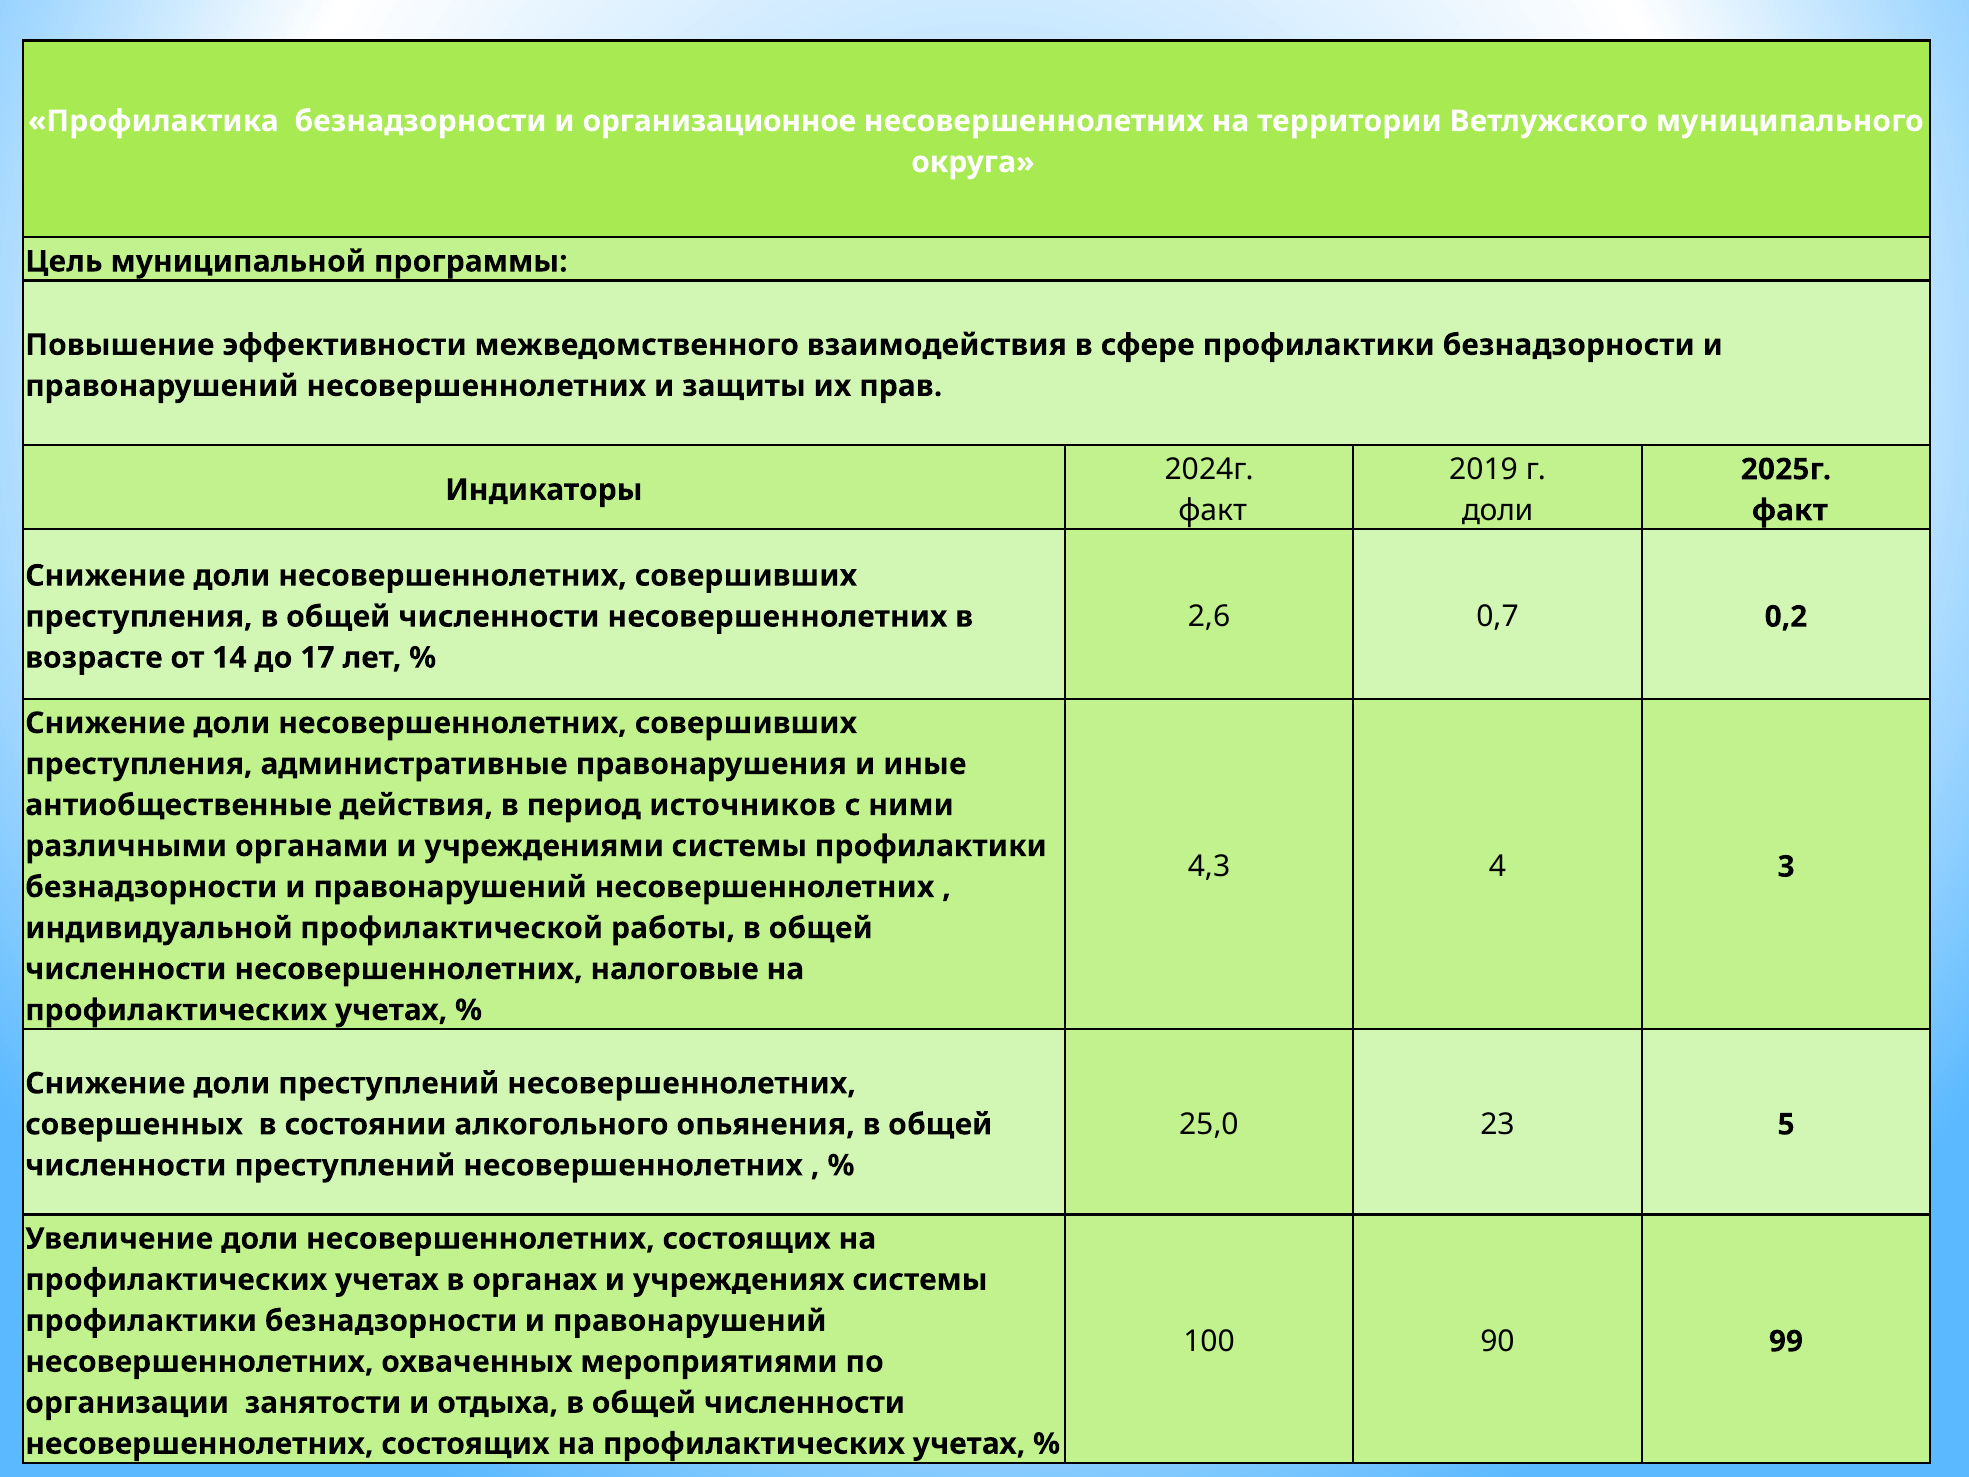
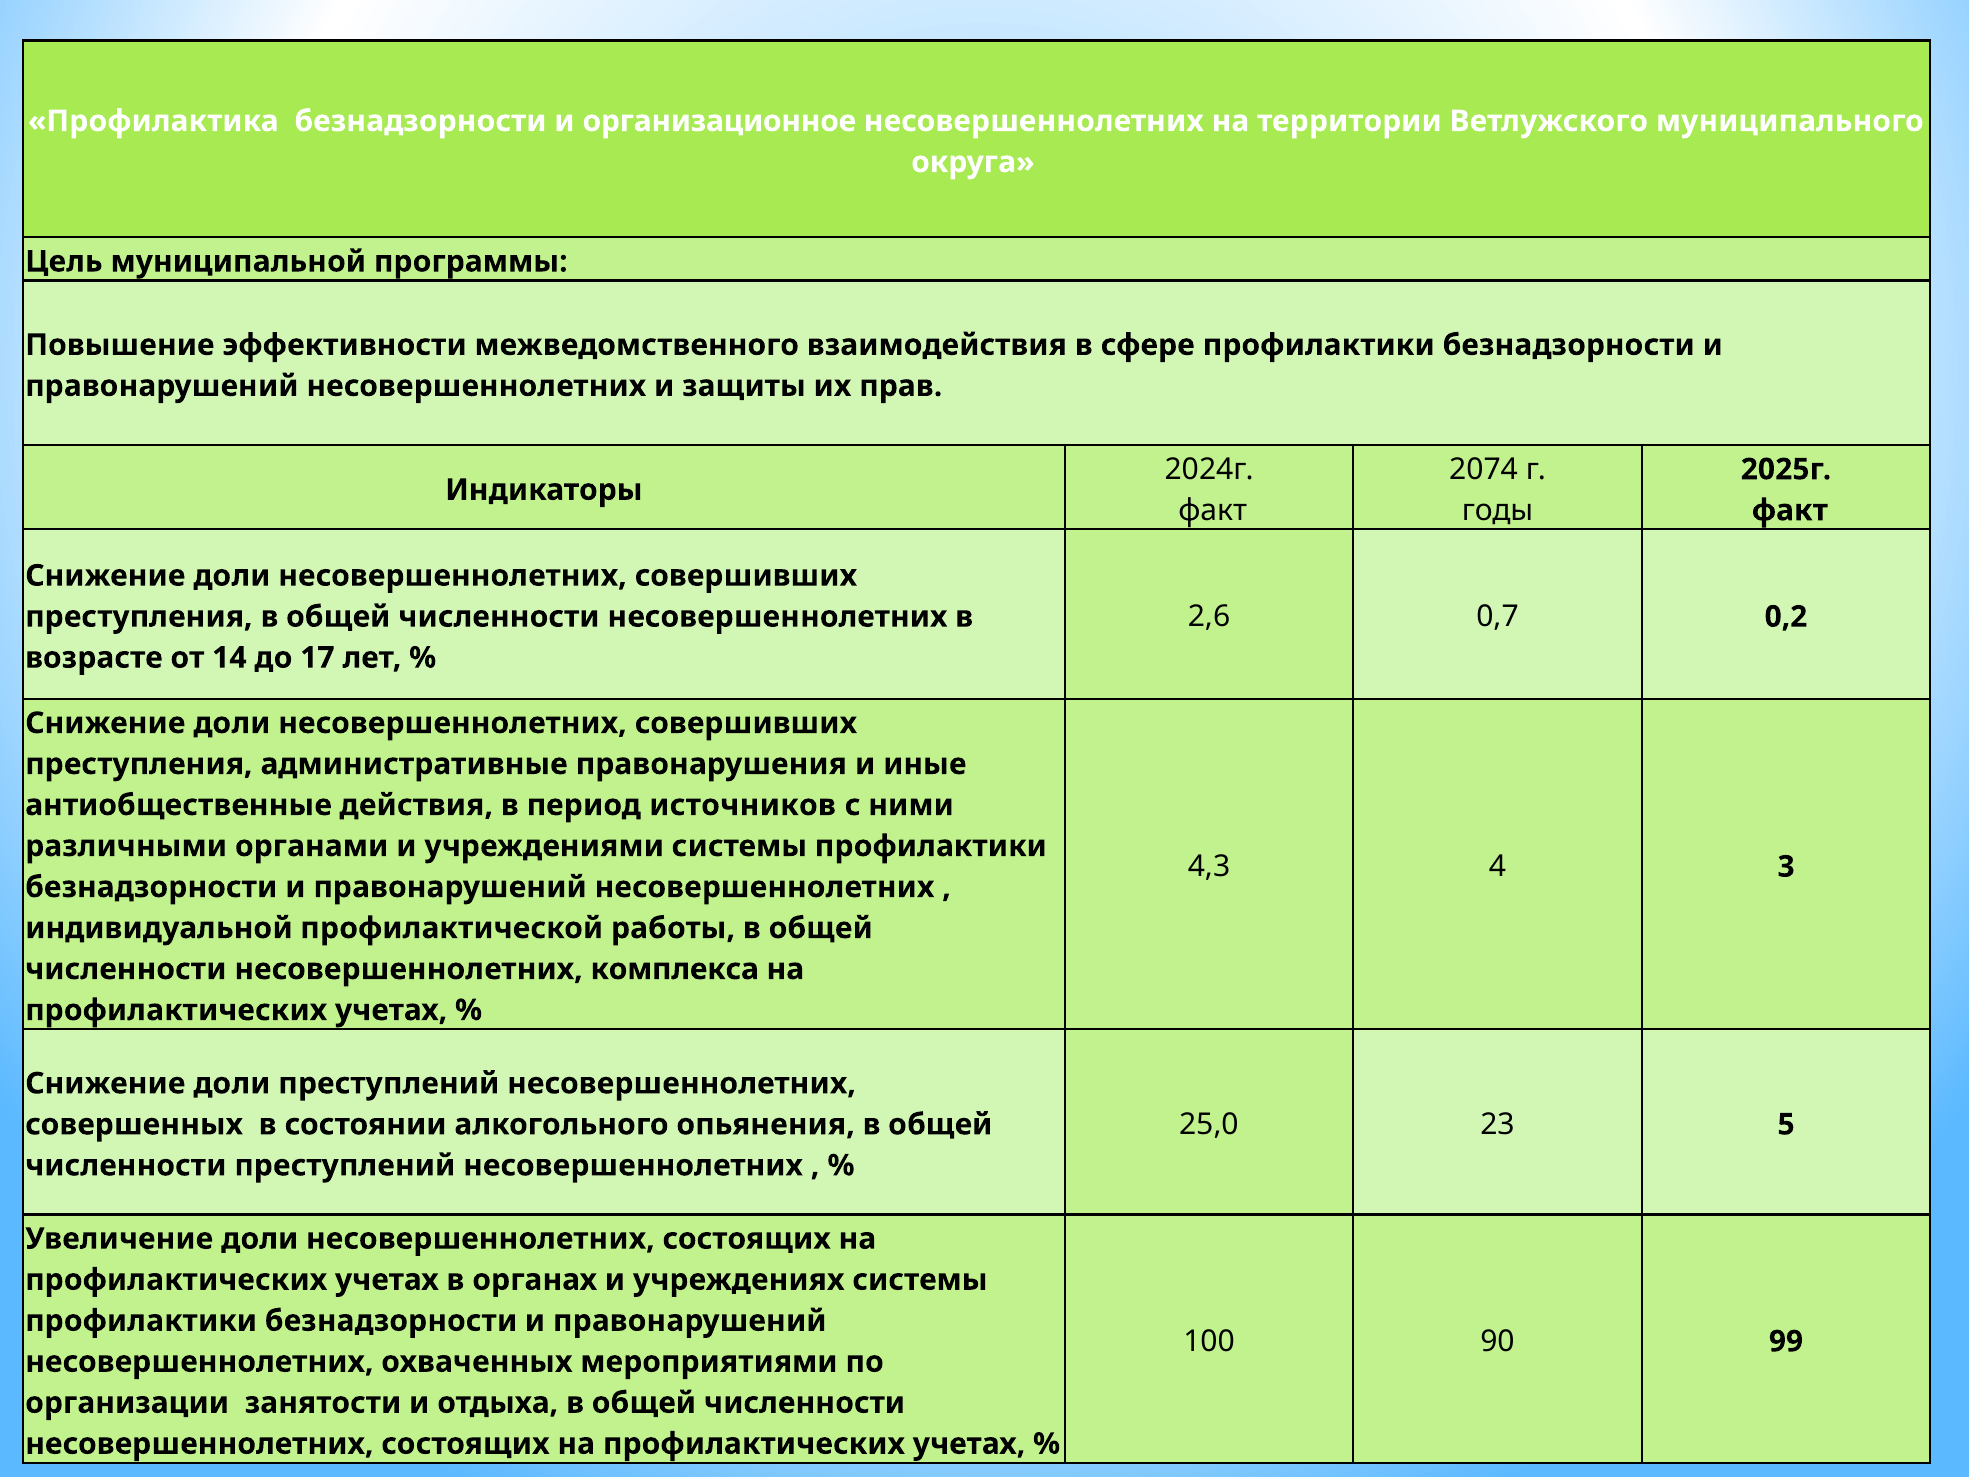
2019: 2019 -> 2074
доли at (1498, 510): доли -> годы
налоговые: налоговые -> комплекса
